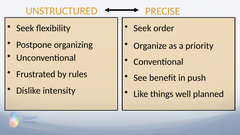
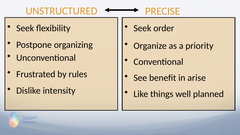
push: push -> arise
